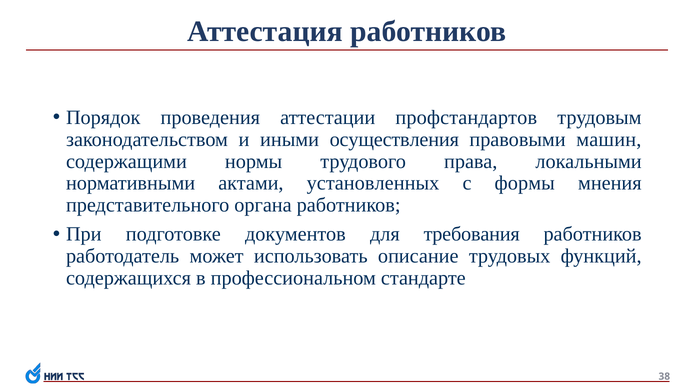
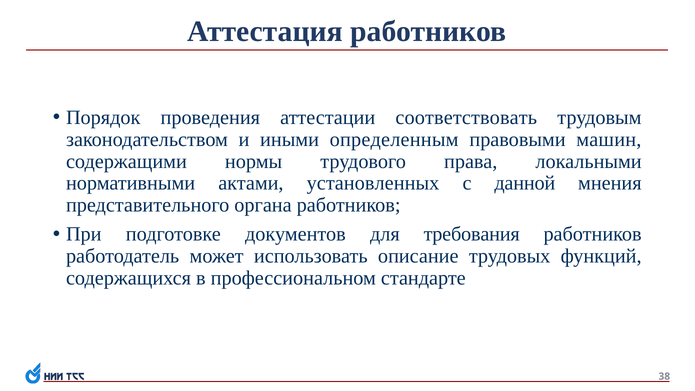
профстандартов: профстандартов -> соответствовать
осуществления: осуществления -> определенным
формы: формы -> данной
